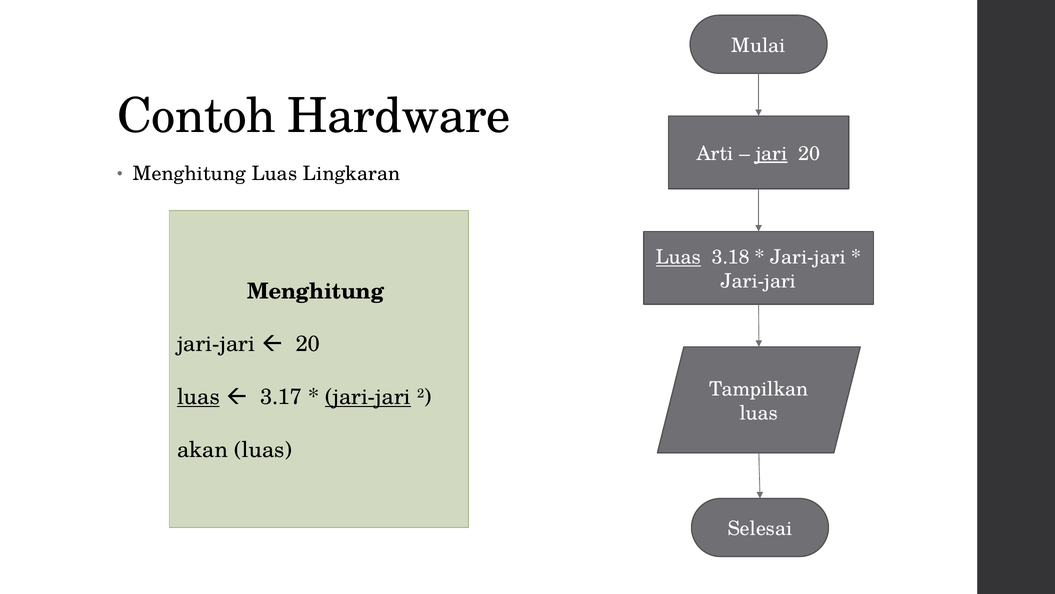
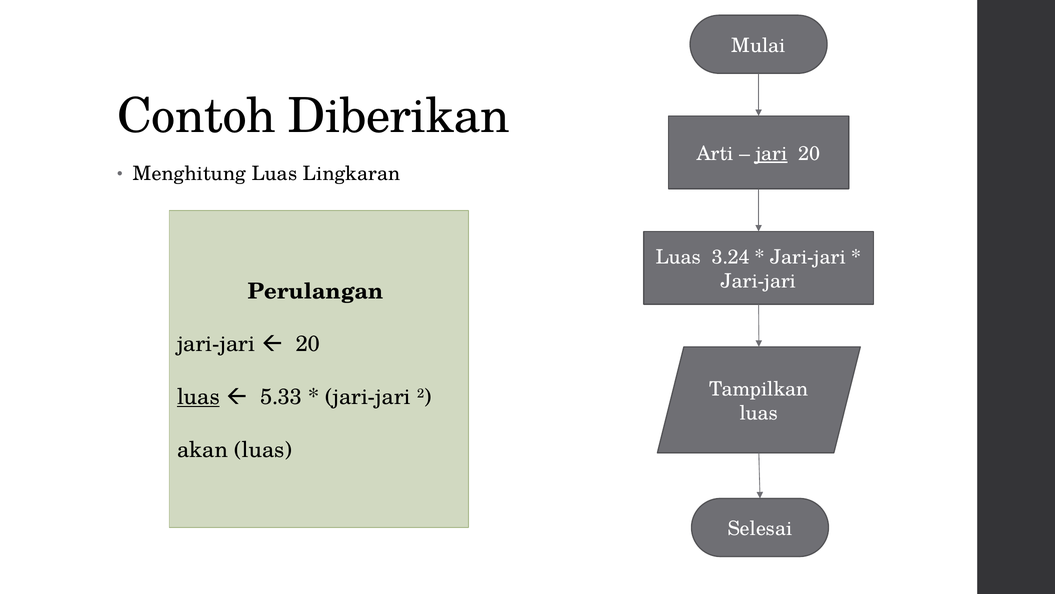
Hardware: Hardware -> Diberikan
Luas at (678, 257) underline: present -> none
3.18: 3.18 -> 3.24
Menghitung at (316, 291): Menghitung -> Perulangan
3.17: 3.17 -> 5.33
jari-jari at (368, 397) underline: present -> none
